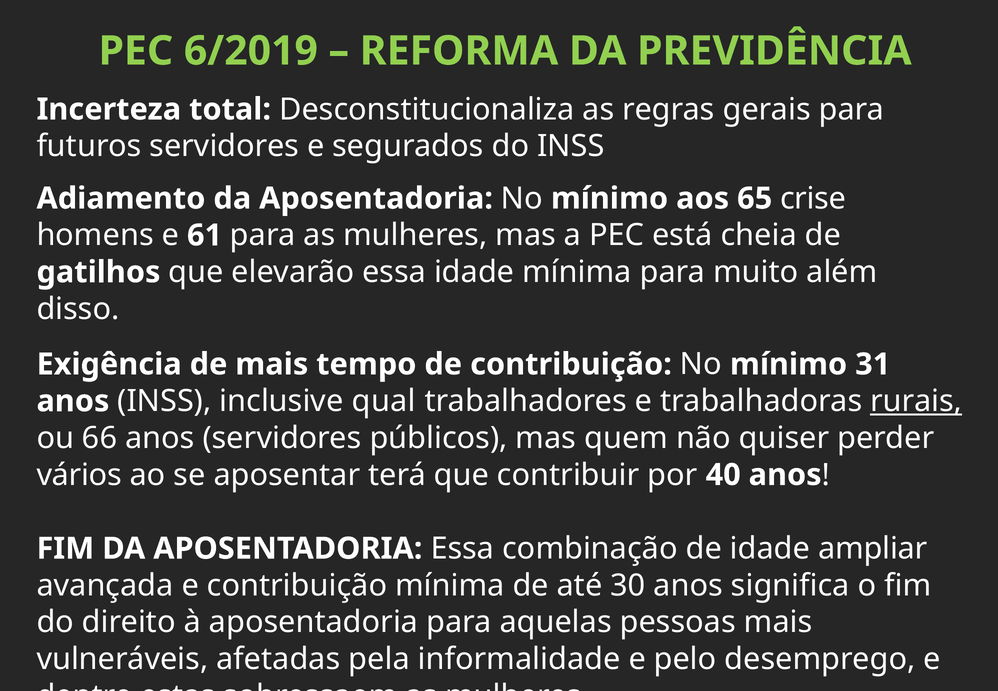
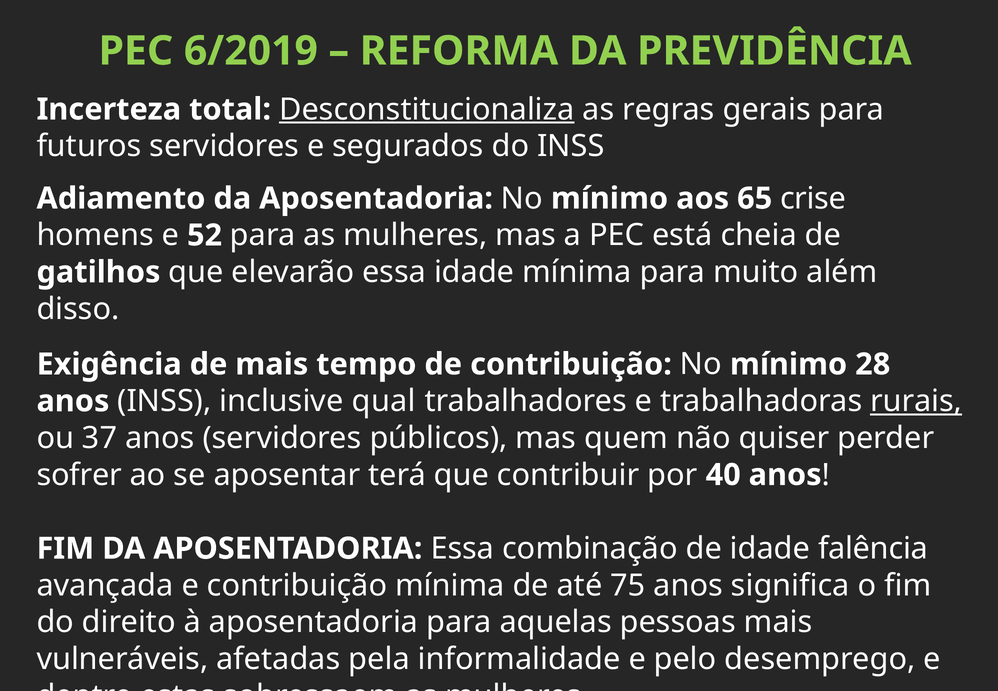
Desconstitucionaliza underline: none -> present
61: 61 -> 52
31: 31 -> 28
66: 66 -> 37
vários: vários -> sofrer
ampliar: ampliar -> falência
30: 30 -> 75
